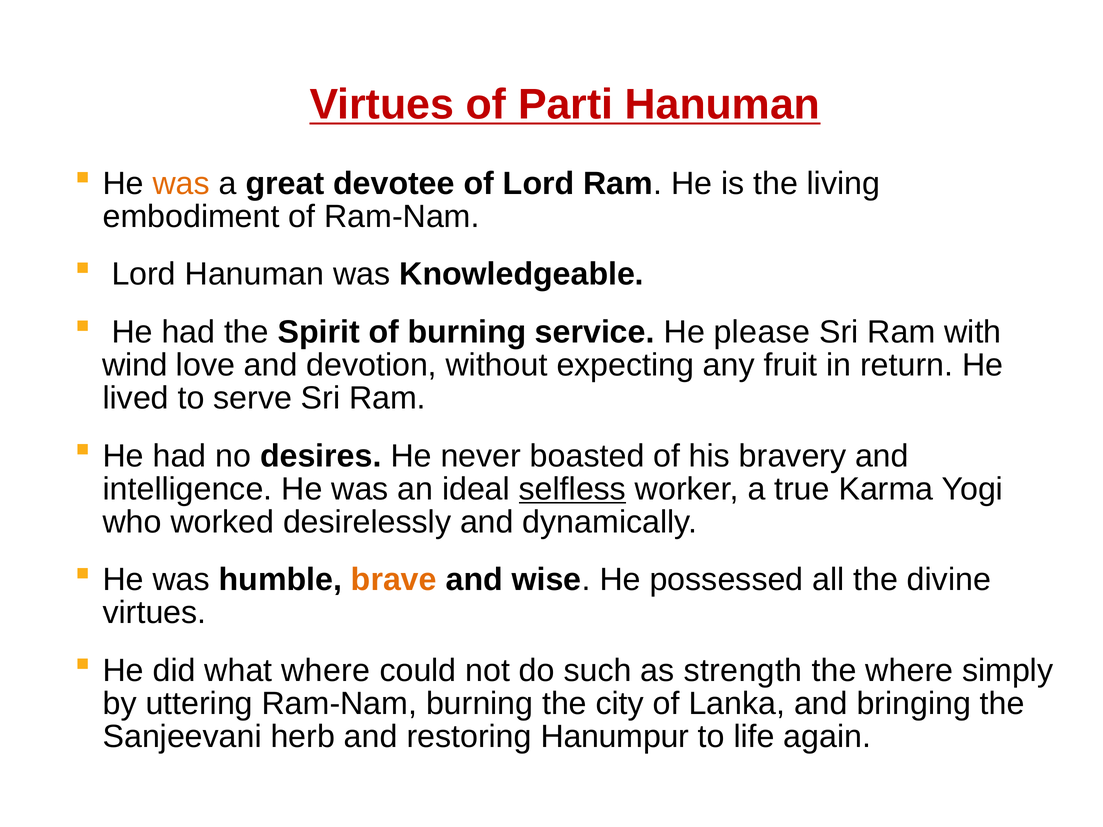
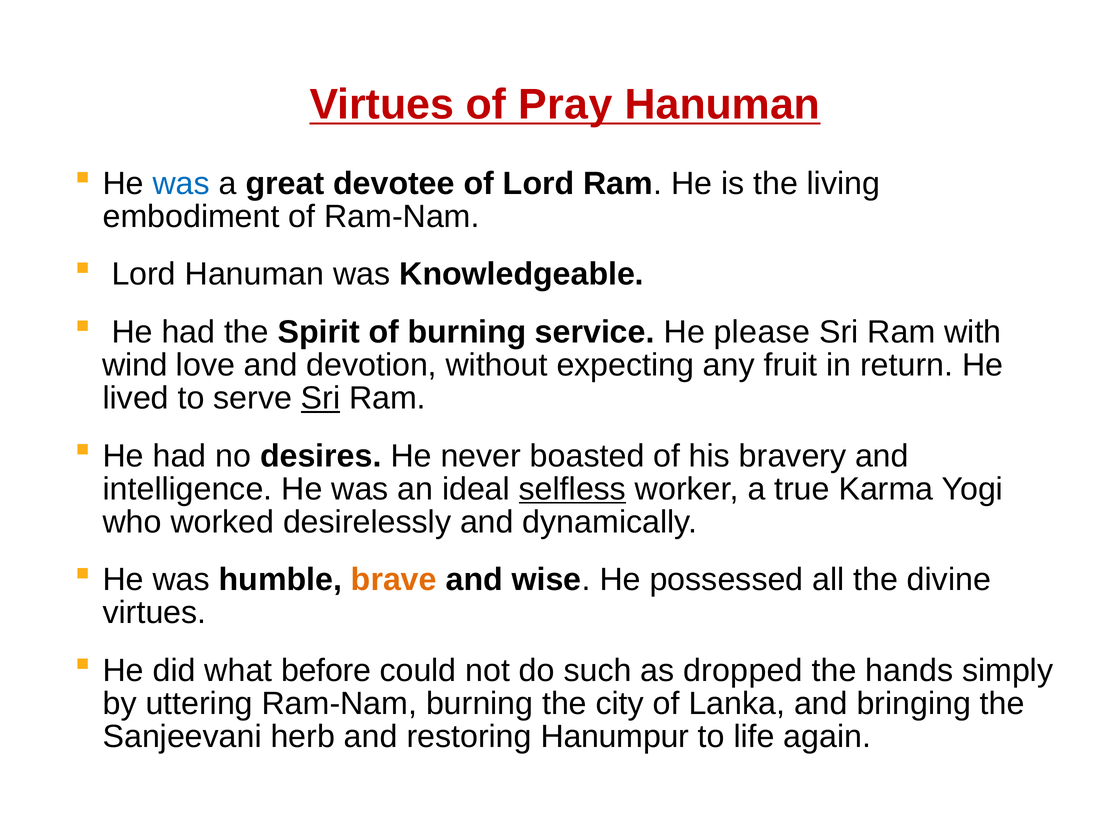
Parti: Parti -> Pray
was at (181, 184) colour: orange -> blue
Sri at (321, 398) underline: none -> present
what where: where -> before
strength: strength -> dropped
the where: where -> hands
